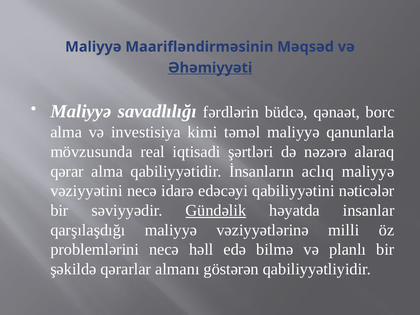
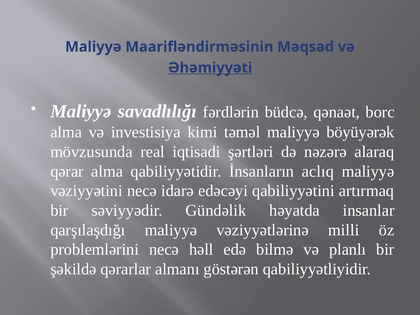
qanunlarla: qanunlarla -> böyüyərək
nəticələr: nəticələr -> artırmaq
Gündəlik underline: present -> none
